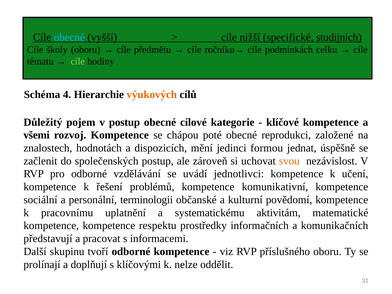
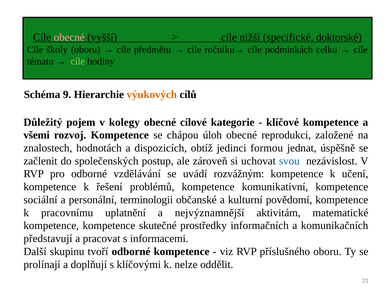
obecné at (69, 37) colour: light blue -> pink
studijních: studijních -> doktorské
4: 4 -> 9
v postup: postup -> kolegy
poté: poté -> úloh
mění: mění -> obtíž
svou colour: orange -> blue
jednotlivci: jednotlivci -> rozvážným
systematickému: systematickému -> nejvýznamnější
respektu: respektu -> skutečné
